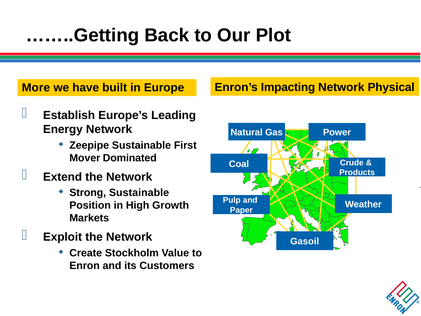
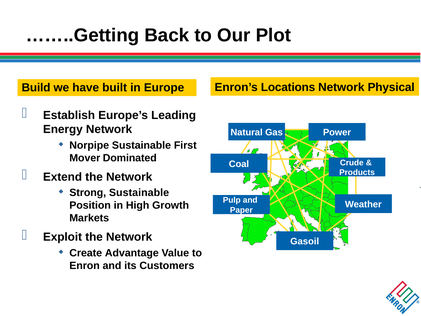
Impacting: Impacting -> Locations
More: More -> Build
Zeepipe: Zeepipe -> Norpipe
Stockholm: Stockholm -> Advantage
